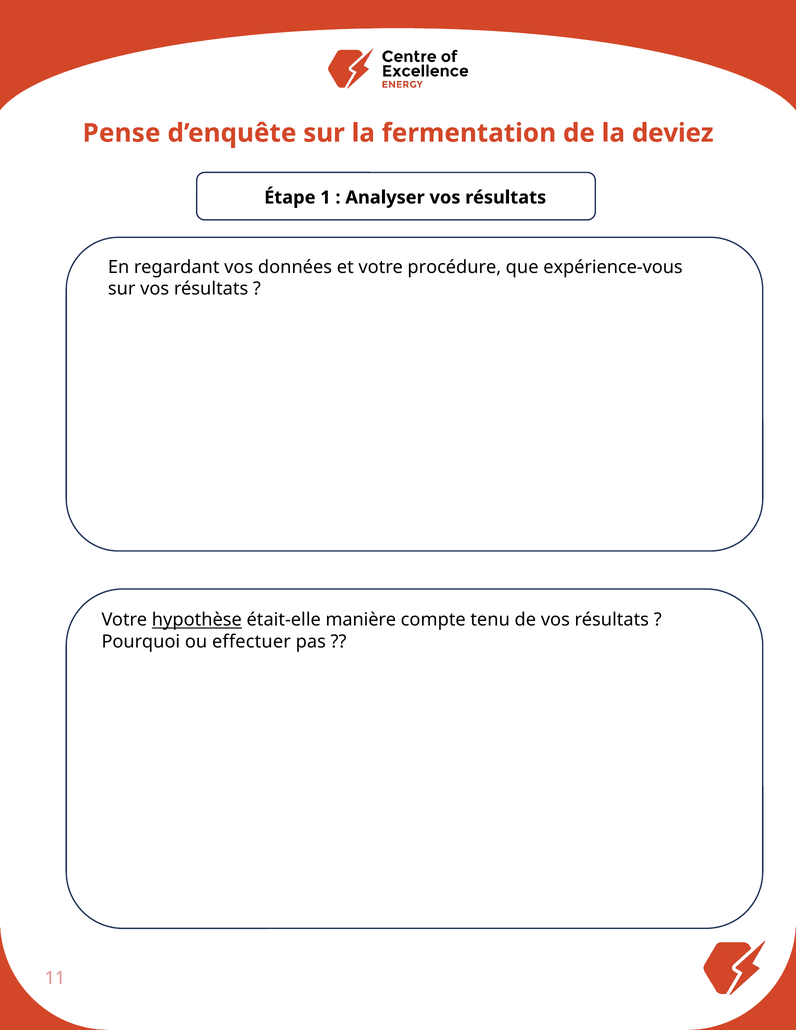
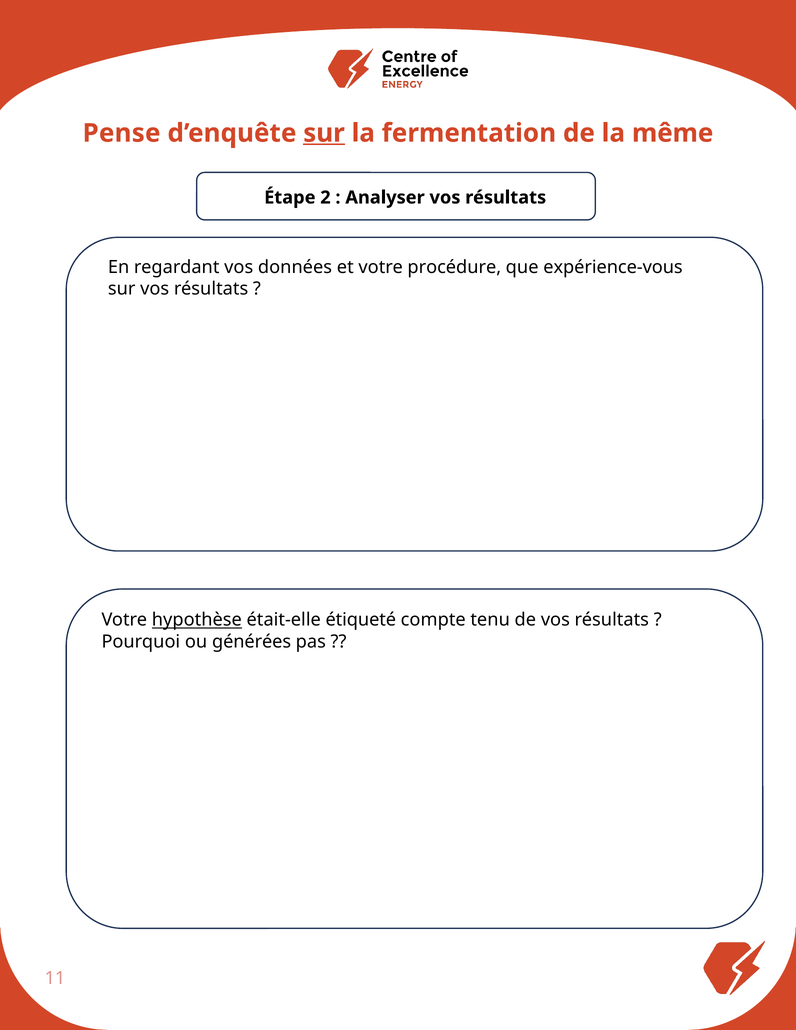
sur at (324, 133) underline: none -> present
deviez: deviez -> même
1: 1 -> 2
manière: manière -> étiqueté
effectuer: effectuer -> générées
